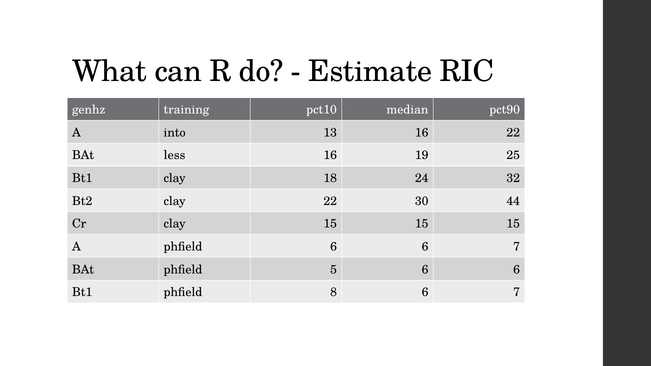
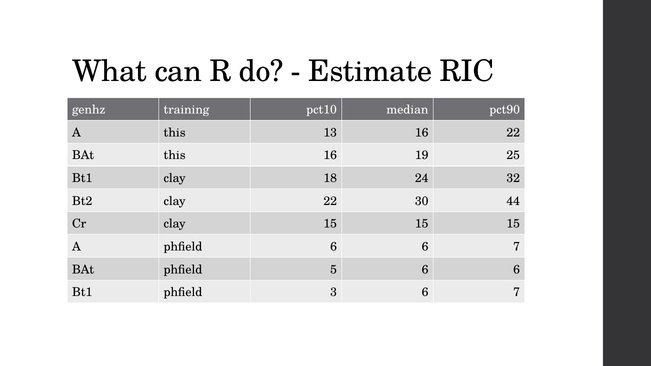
A into: into -> this
BAt less: less -> this
8: 8 -> 3
